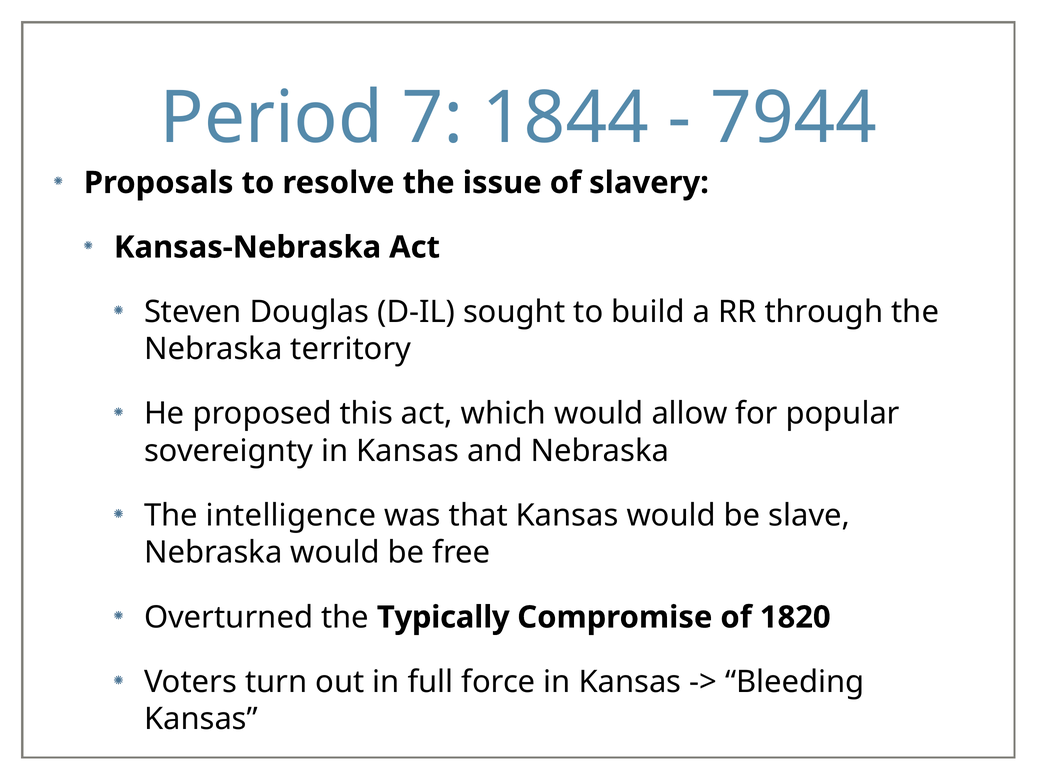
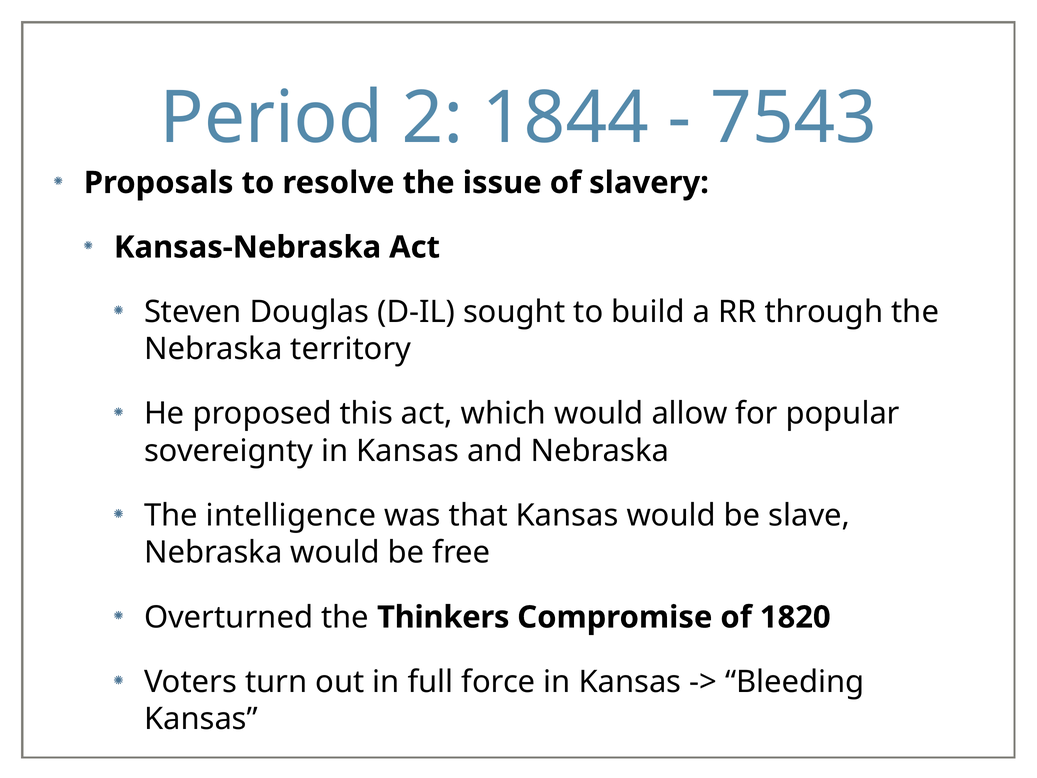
7: 7 -> 2
7944: 7944 -> 7543
Typically: Typically -> Thinkers
